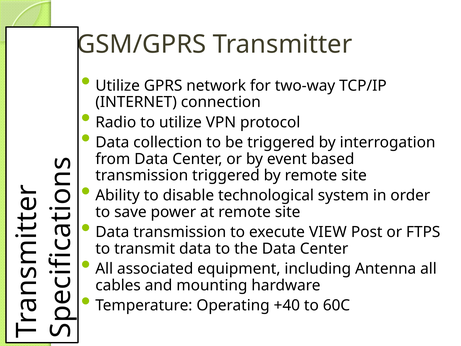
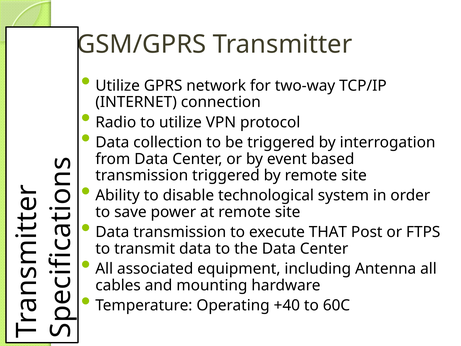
VIEW: VIEW -> THAT
